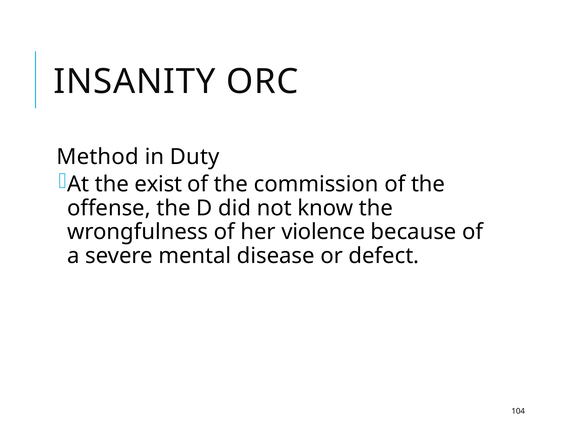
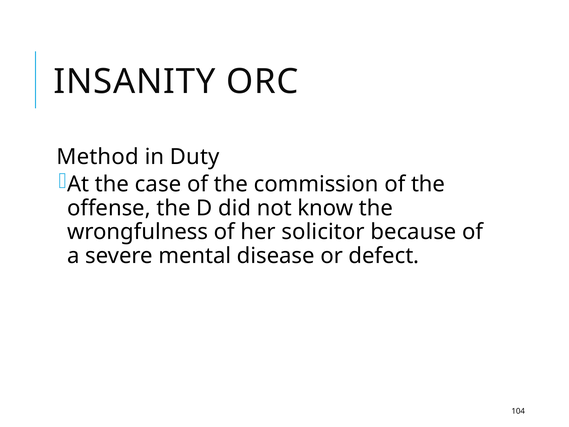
exist: exist -> case
violence: violence -> solicitor
